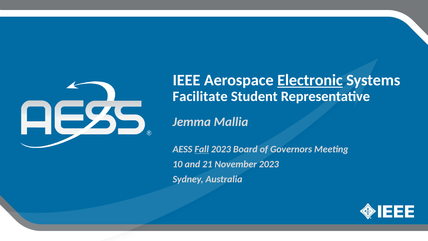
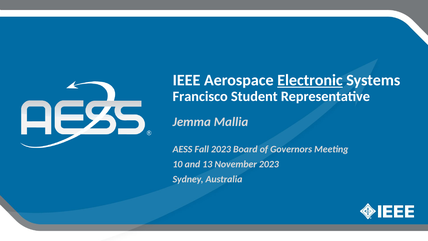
Facilitate: Facilitate -> Francisco
Fall underline: present -> none
21: 21 -> 13
